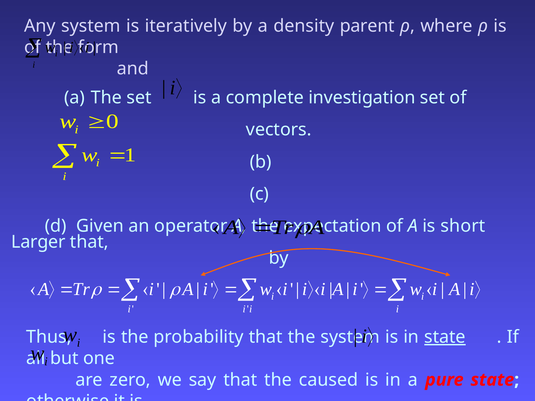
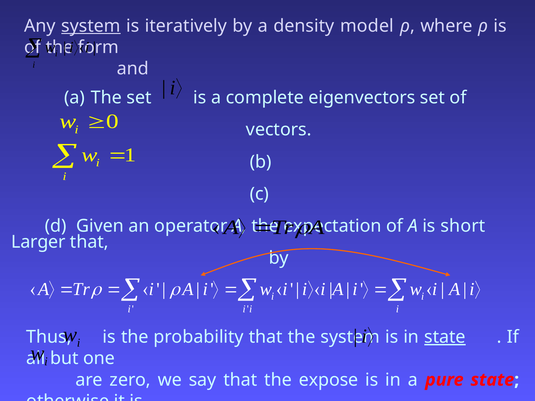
system at (91, 26) underline: none -> present
parent: parent -> model
investigation: investigation -> eigenvectors
caused: caused -> expose
